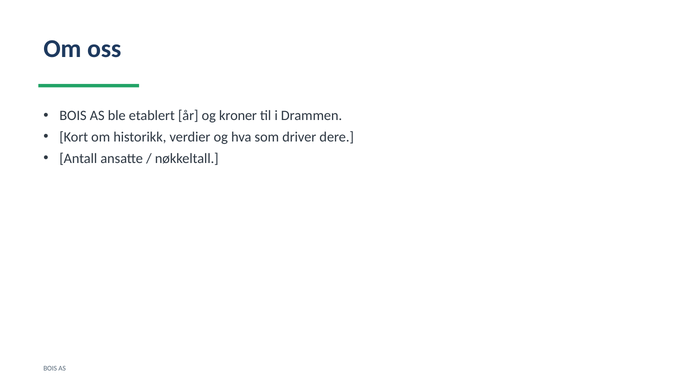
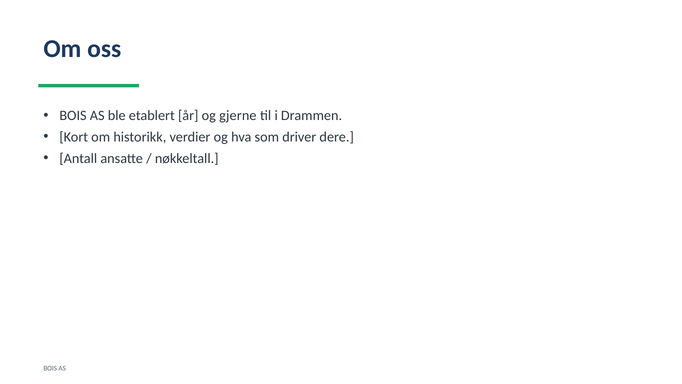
kroner: kroner -> gjerne
